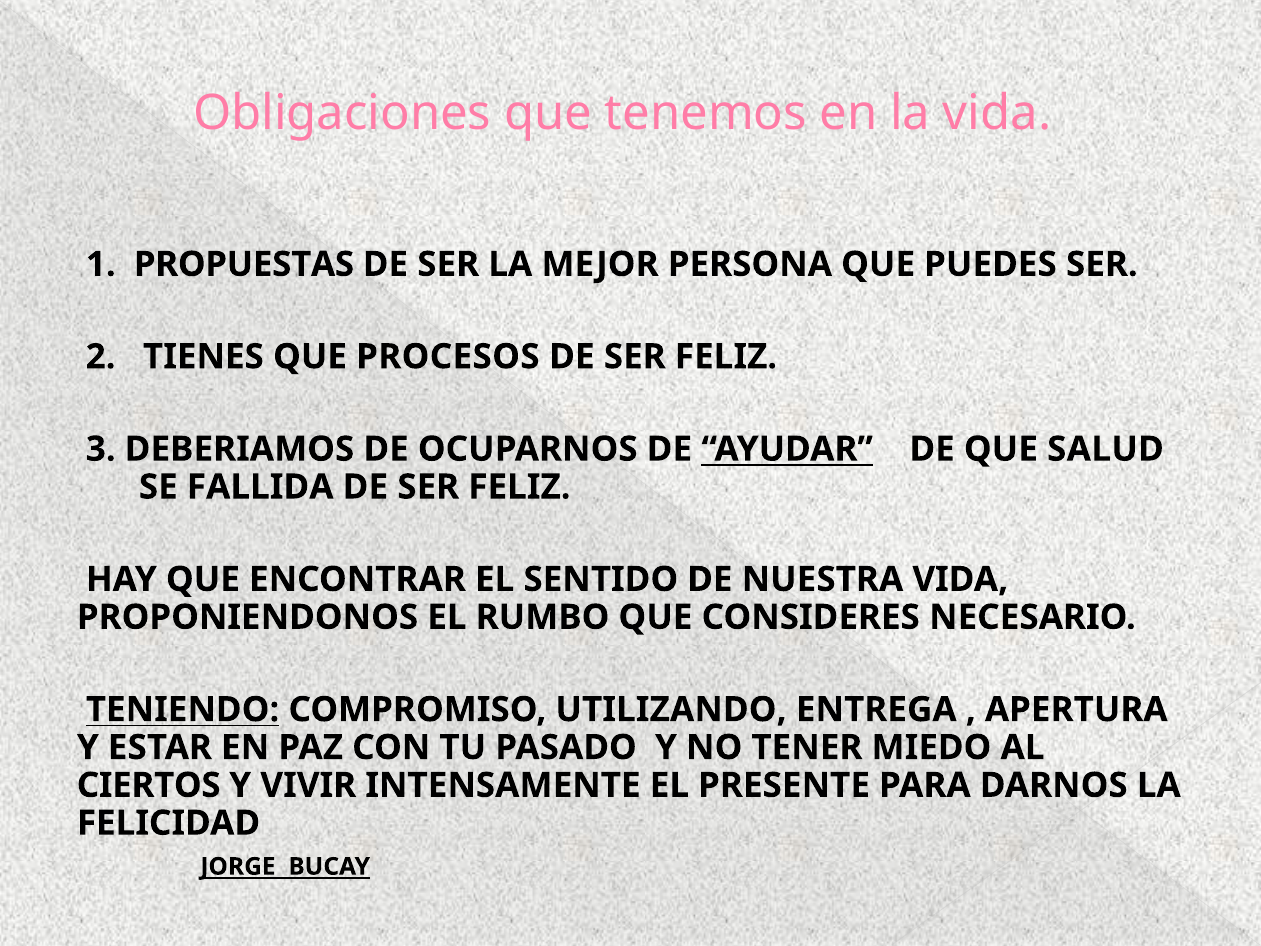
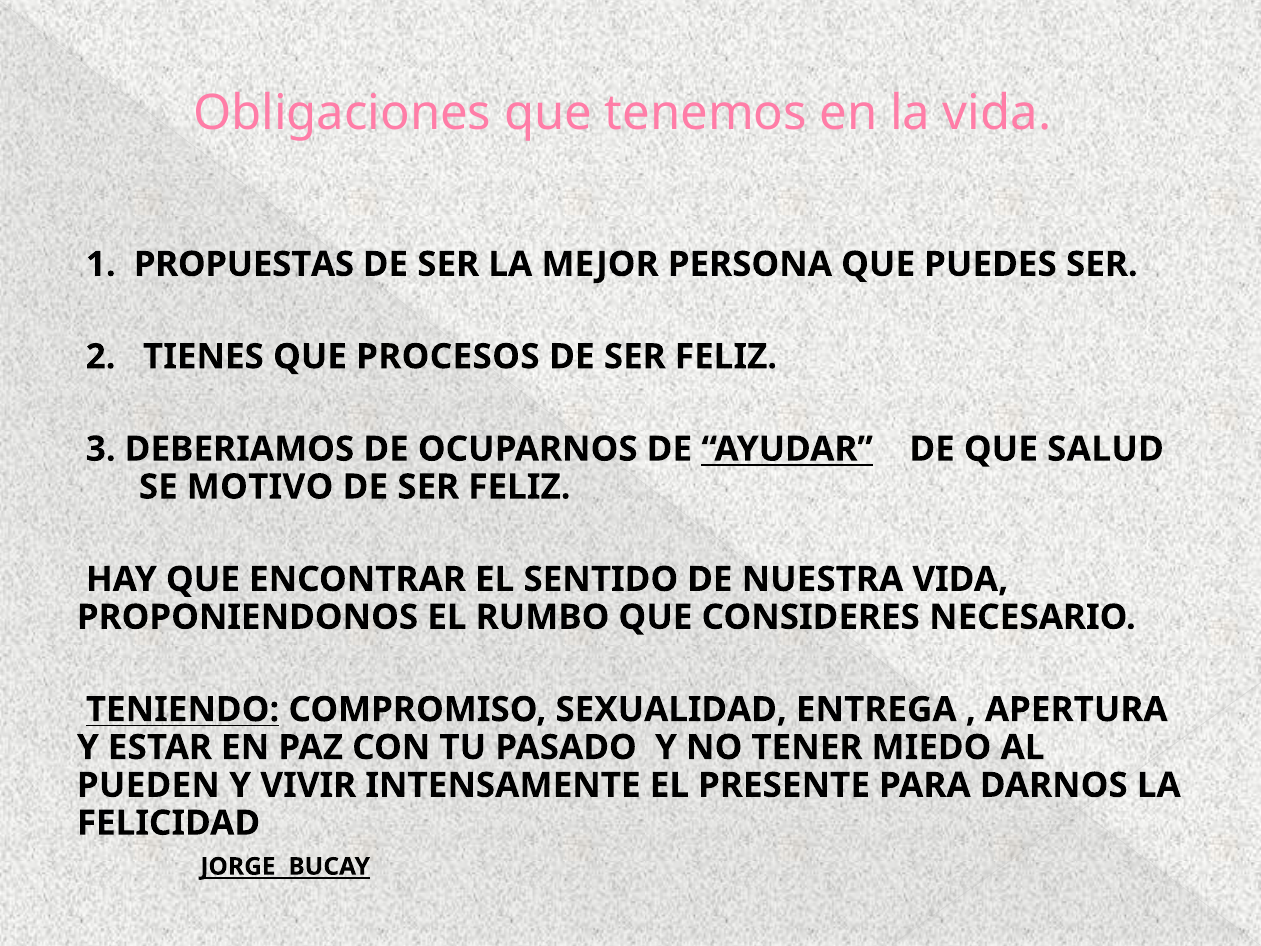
FALLIDA: FALLIDA -> MOTIVO
UTILIZANDO: UTILIZANDO -> SEXUALIDAD
CIERTOS: CIERTOS -> PUEDEN
